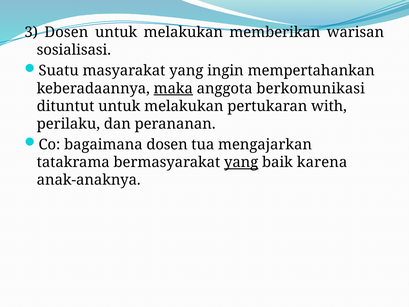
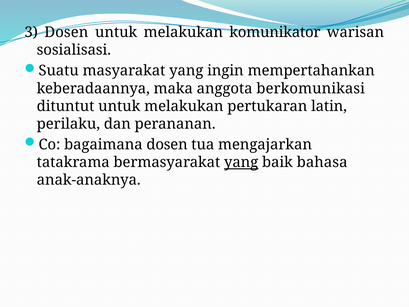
memberikan: memberikan -> komunikator
maka underline: present -> none
with: with -> latin
karena: karena -> bahasa
